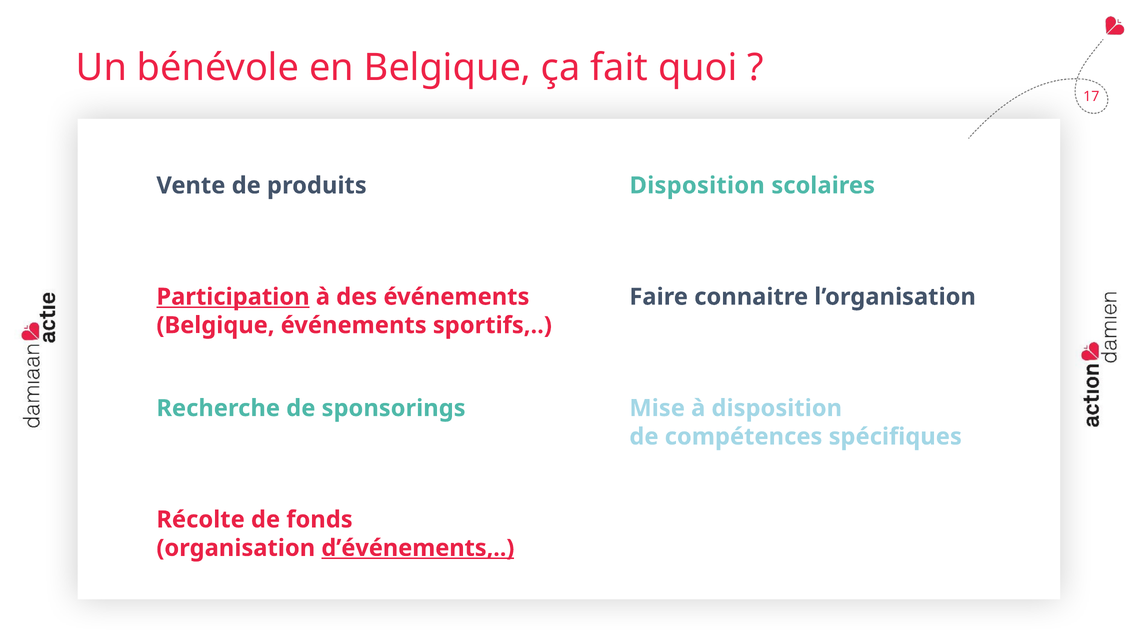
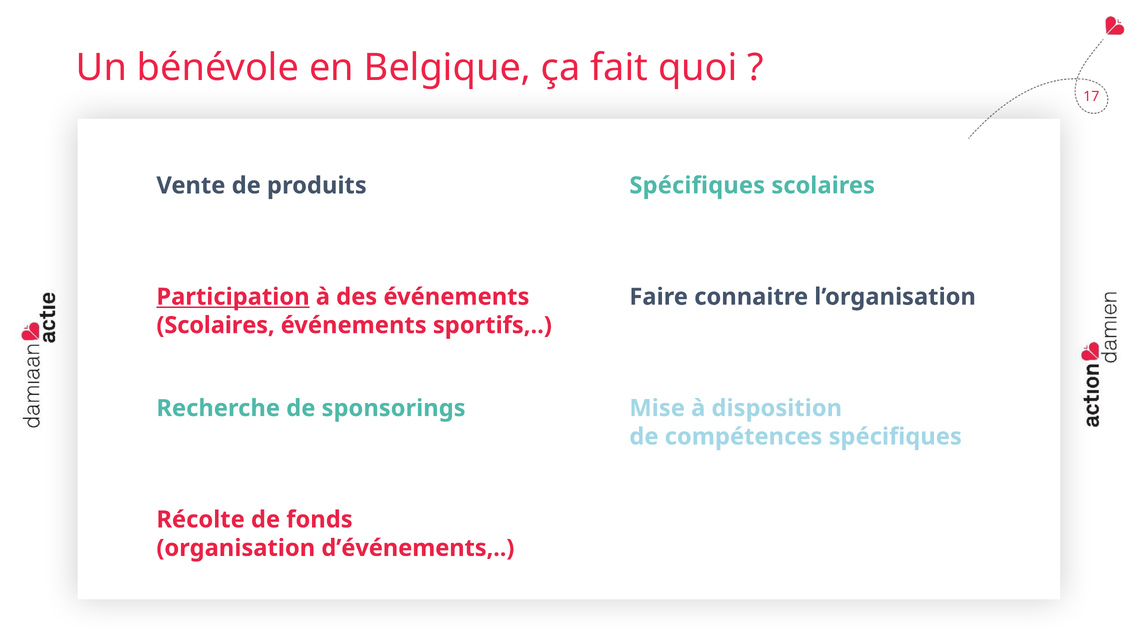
produits Disposition: Disposition -> Spécifiques
Belgique at (215, 325): Belgique -> Scolaires
d’événements underline: present -> none
